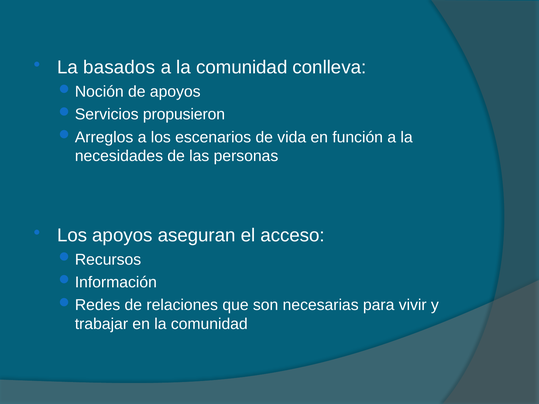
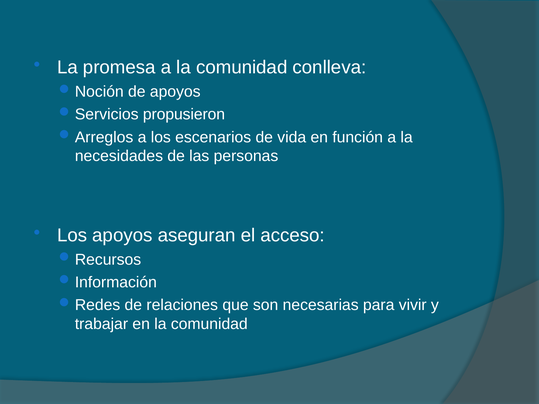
basados: basados -> promesa
